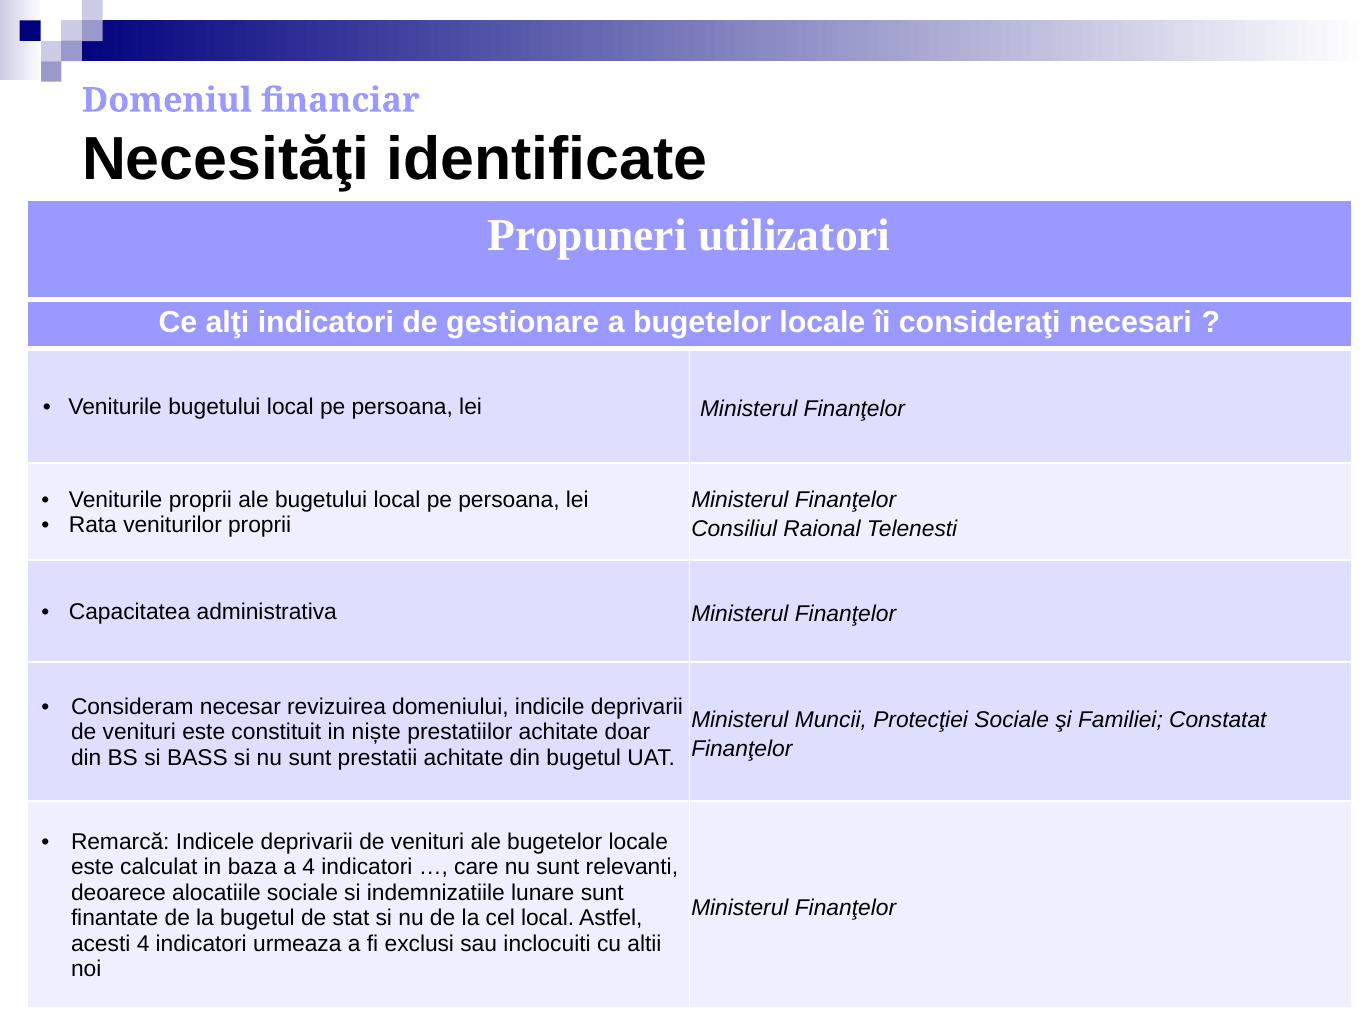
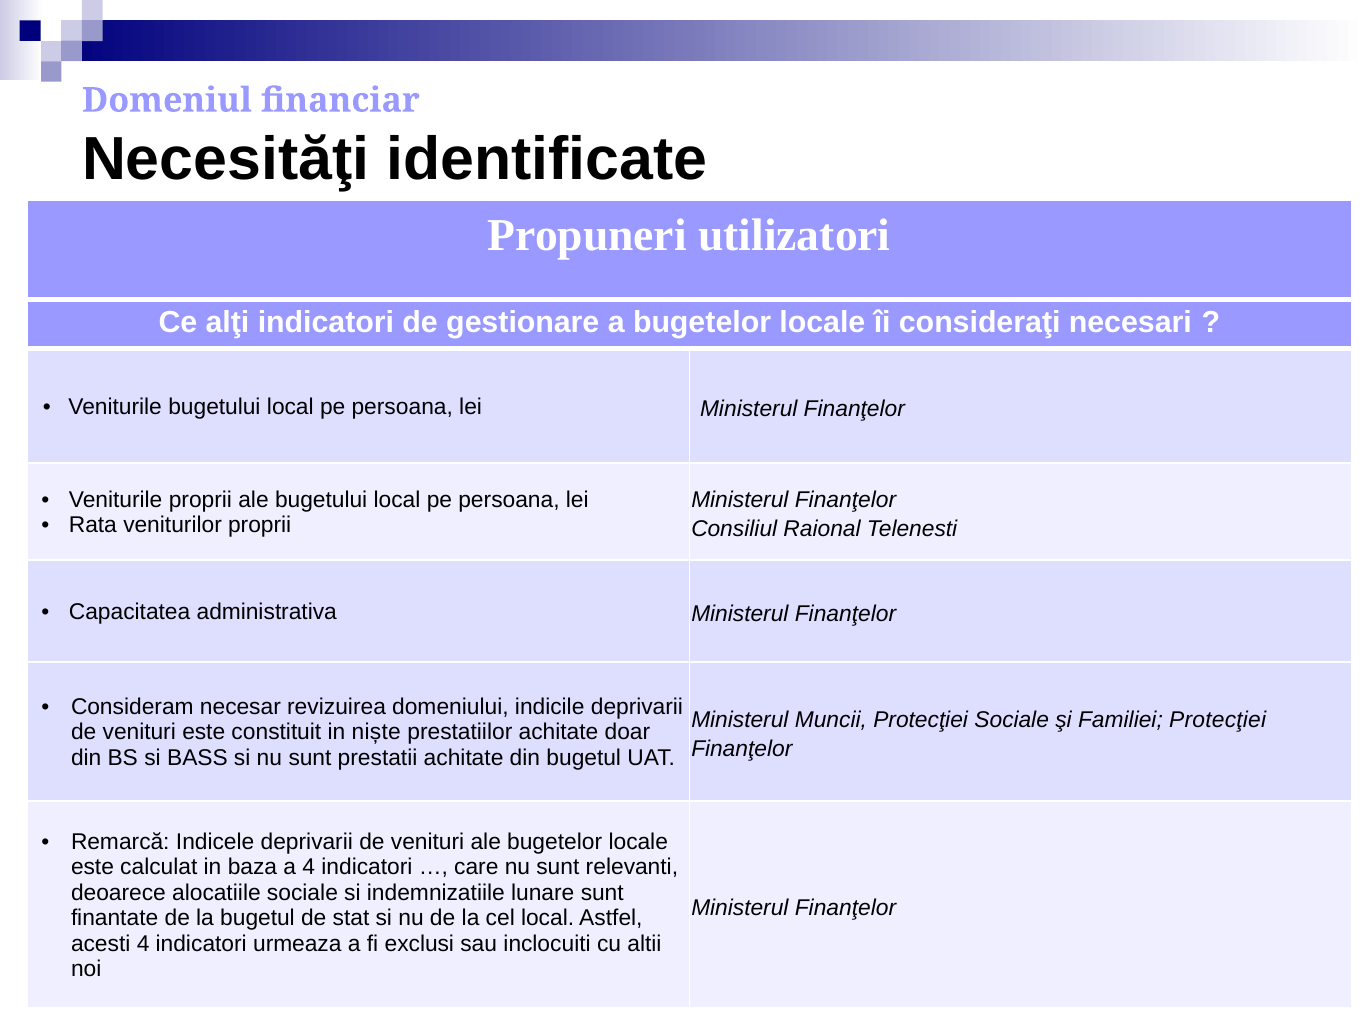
Familiei Constatat: Constatat -> Protecţiei
